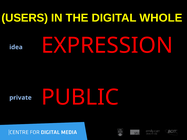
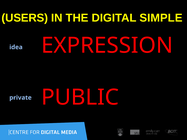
WHOLE: WHOLE -> SIMPLE
